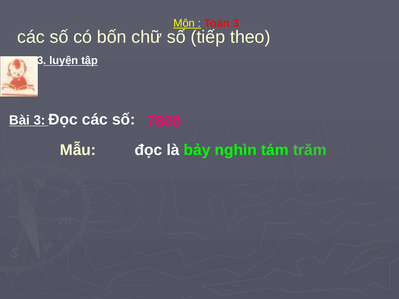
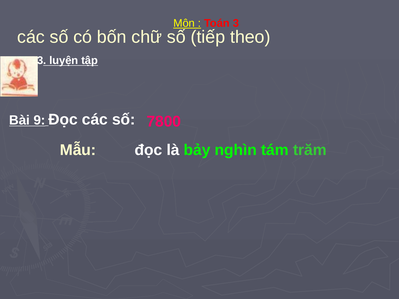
Bài 3: 3 -> 9
